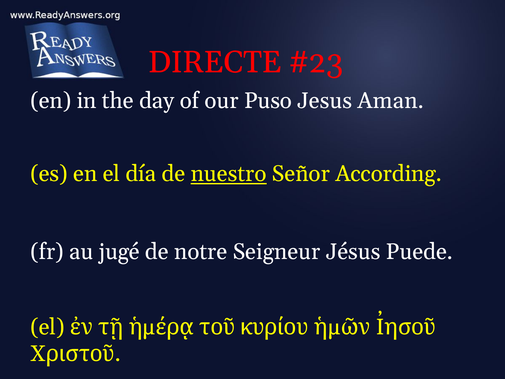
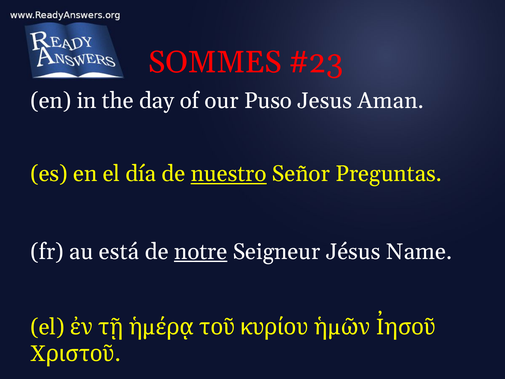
DIRECTE: DIRECTE -> SOMMES
According: According -> Preguntas
jugé: jugé -> está
notre underline: none -> present
Puede: Puede -> Name
